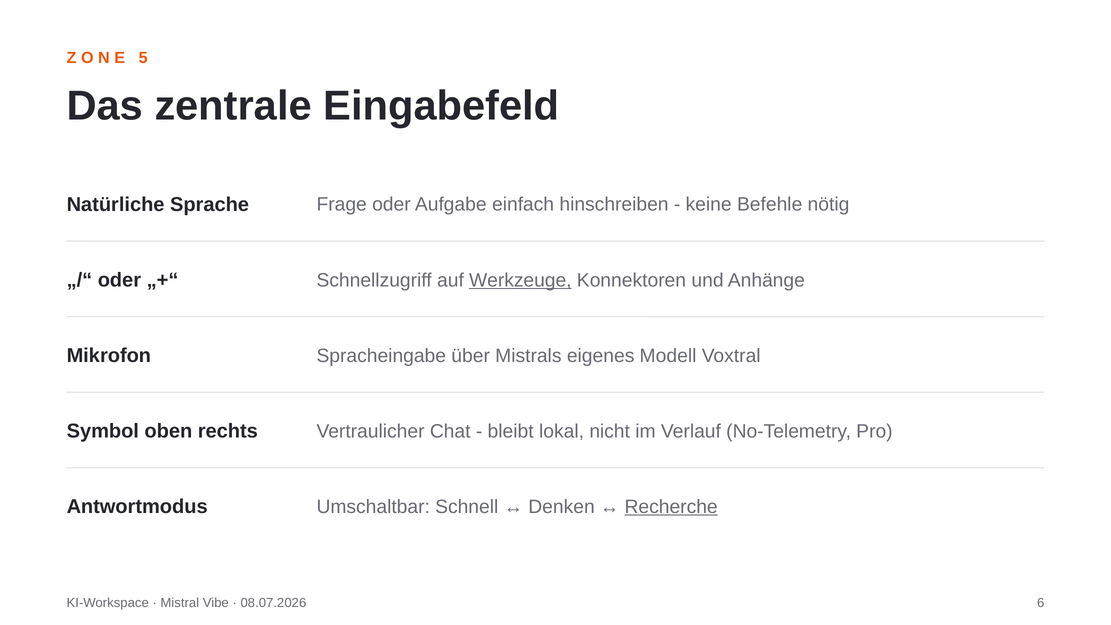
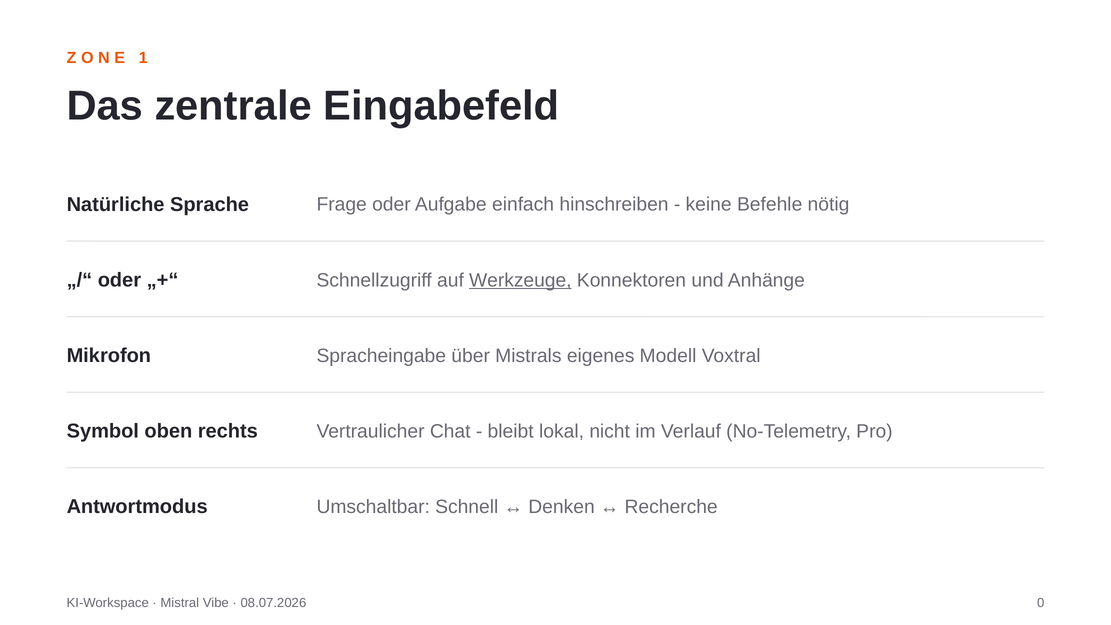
5: 5 -> 1
Recherche underline: present -> none
6: 6 -> 0
